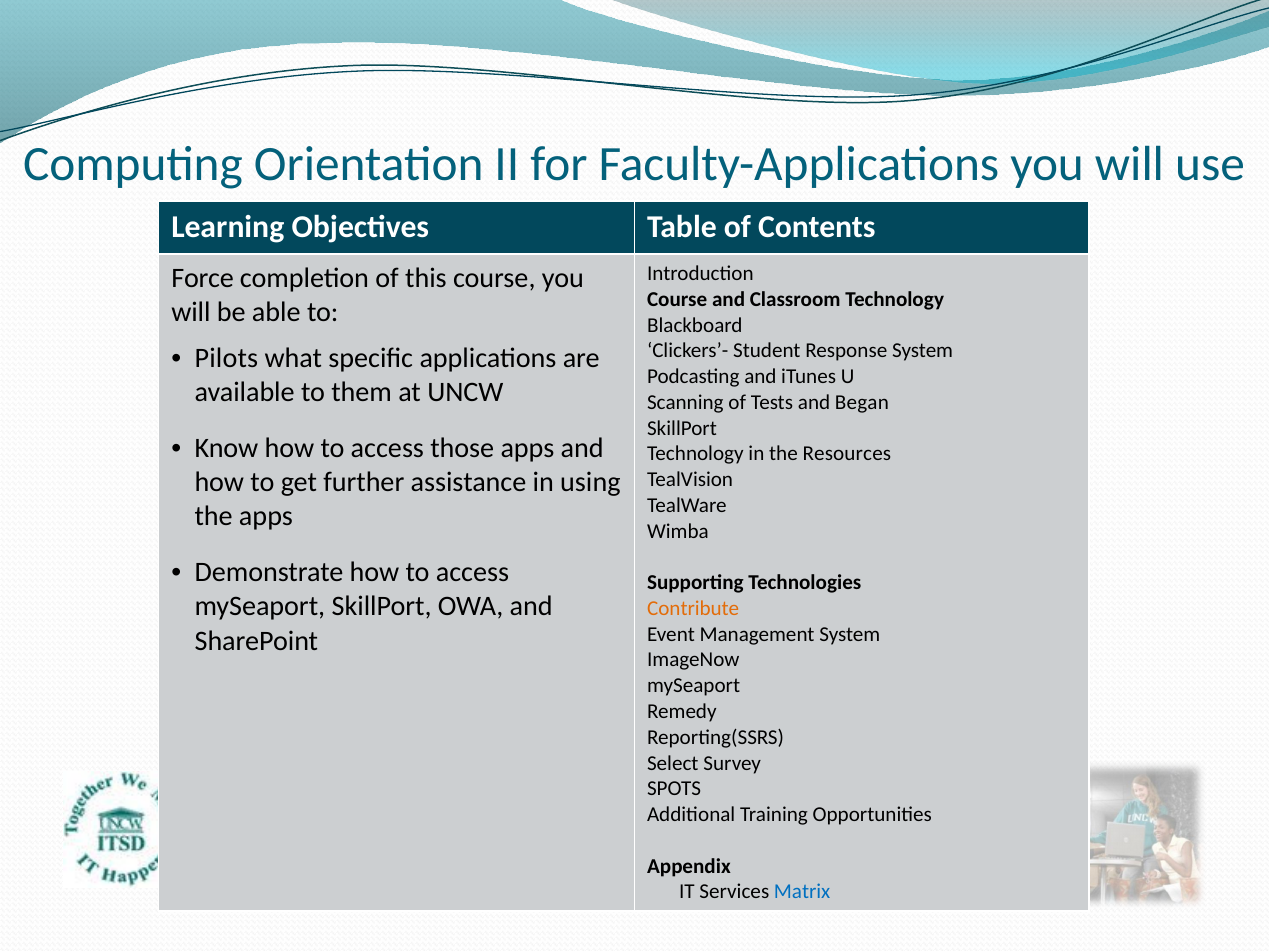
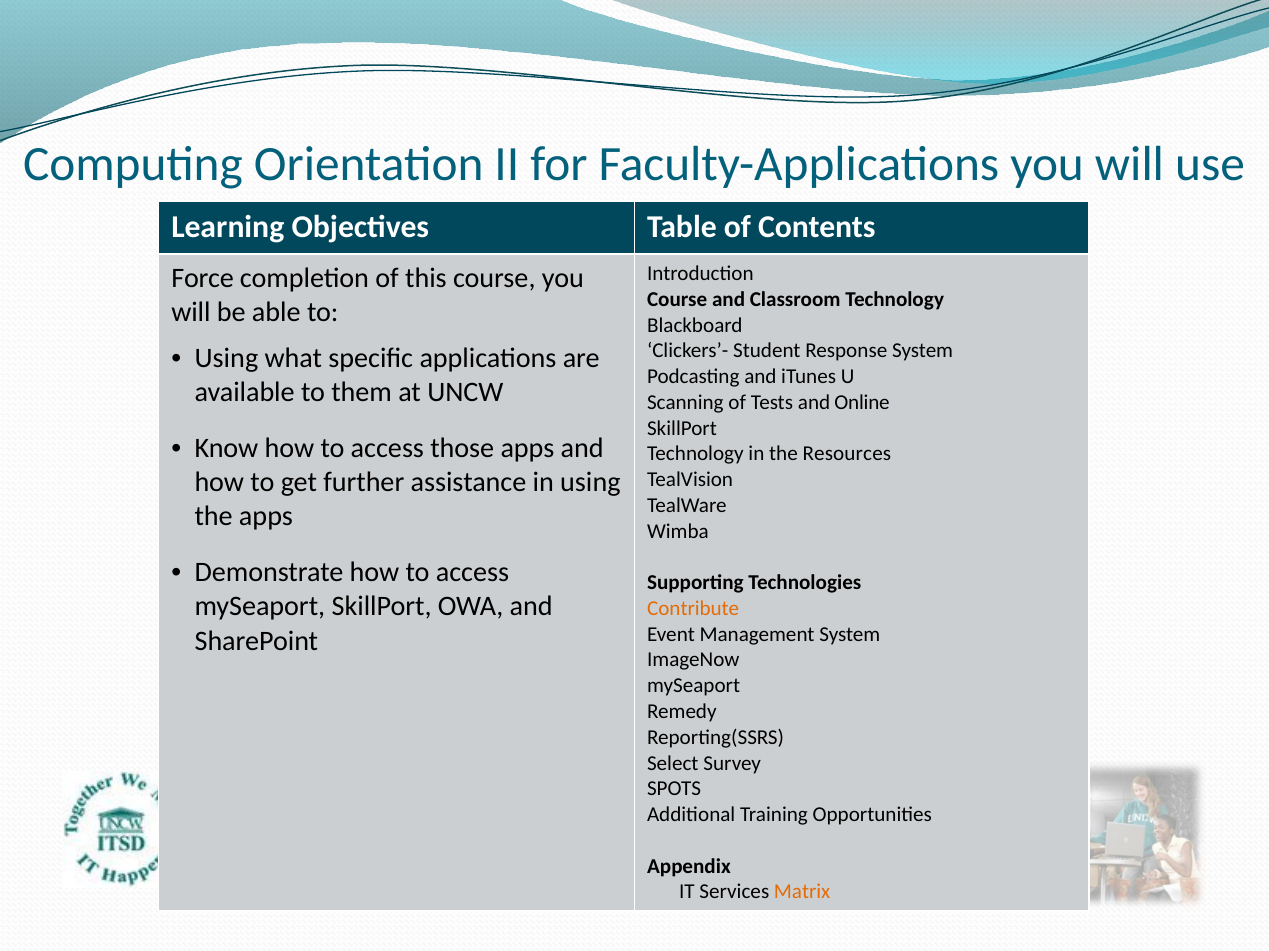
Pilots at (226, 358): Pilots -> Using
Began: Began -> Online
Matrix colour: blue -> orange
